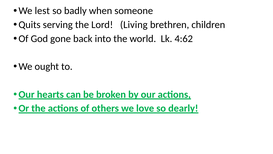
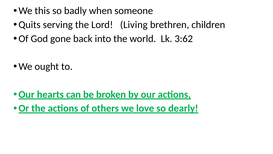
lest: lest -> this
4:62: 4:62 -> 3:62
